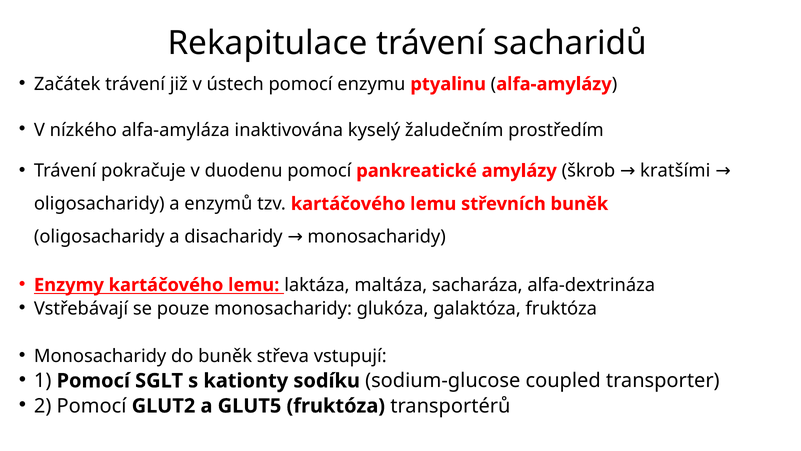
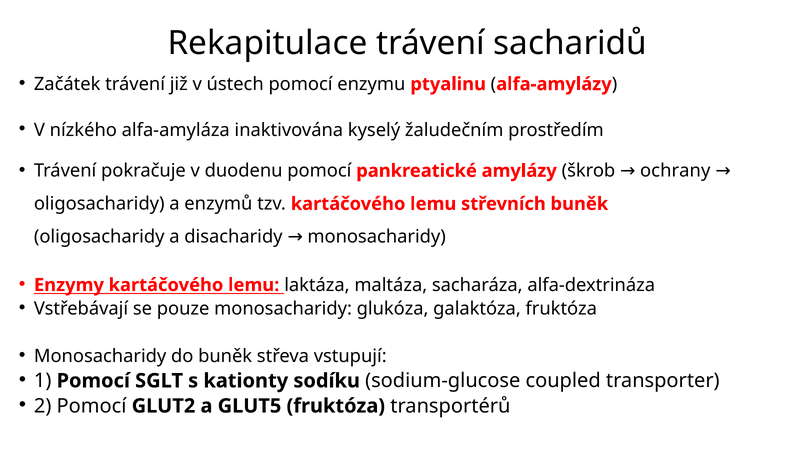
kratšími: kratšími -> ochrany
